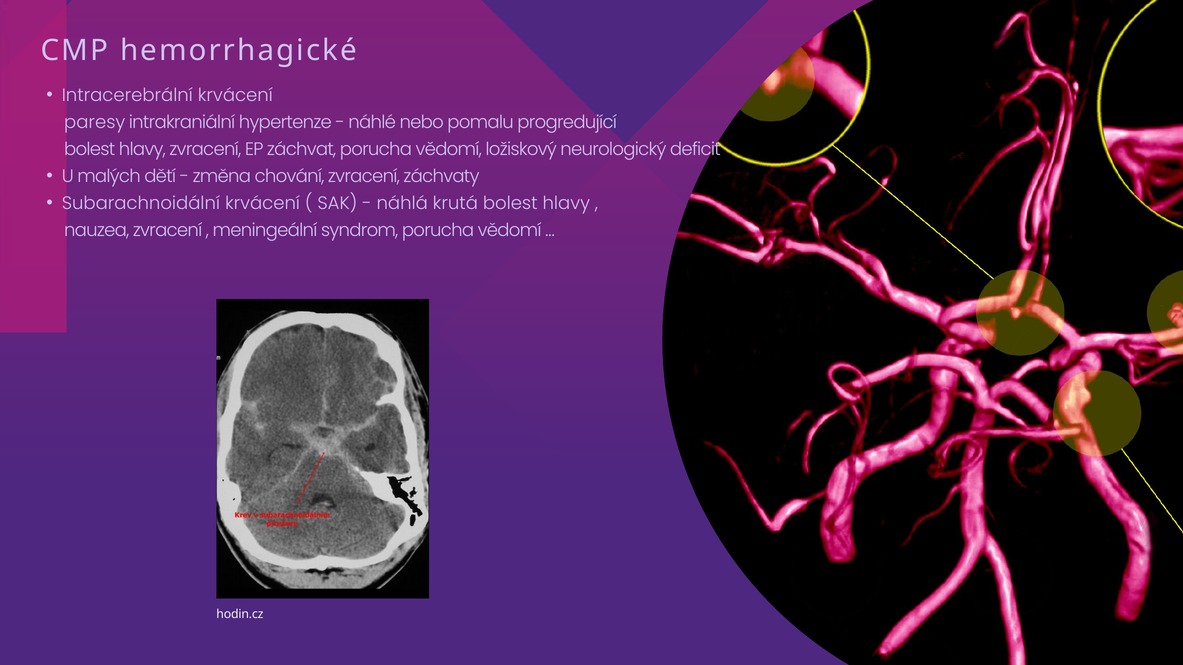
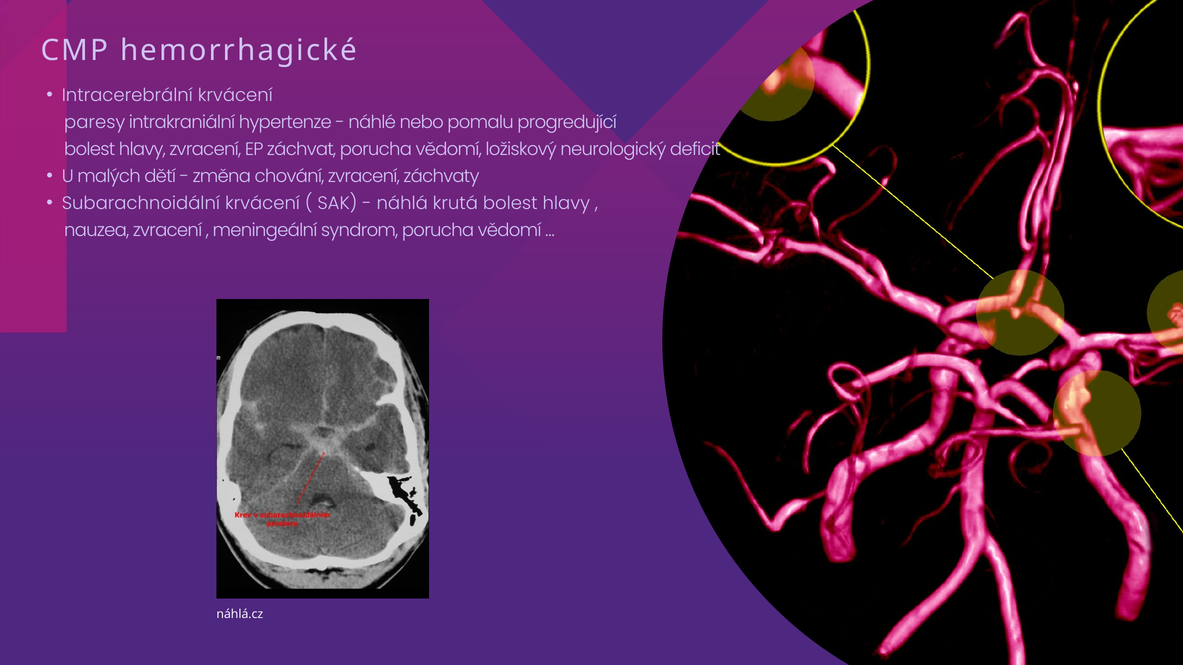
hodin.cz: hodin.cz -> náhlá.cz
